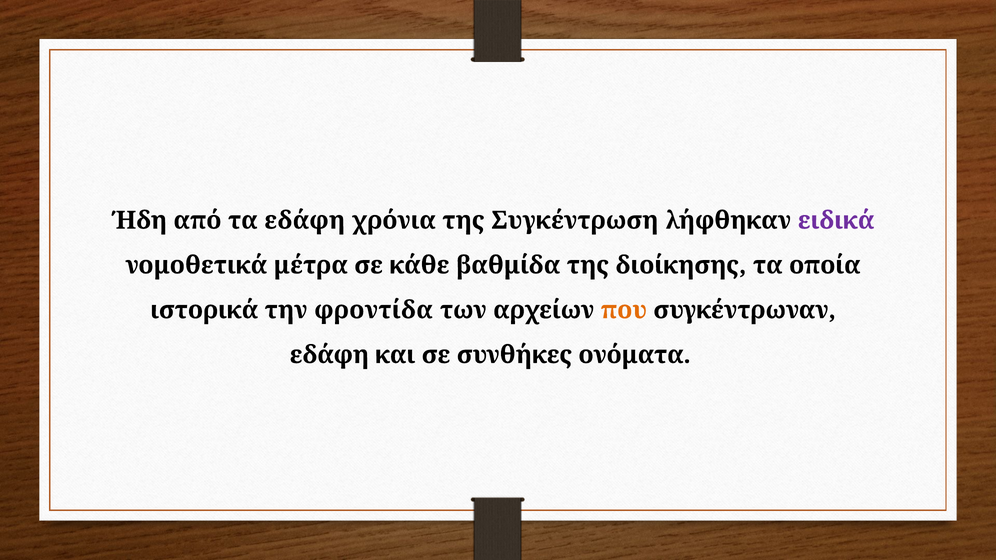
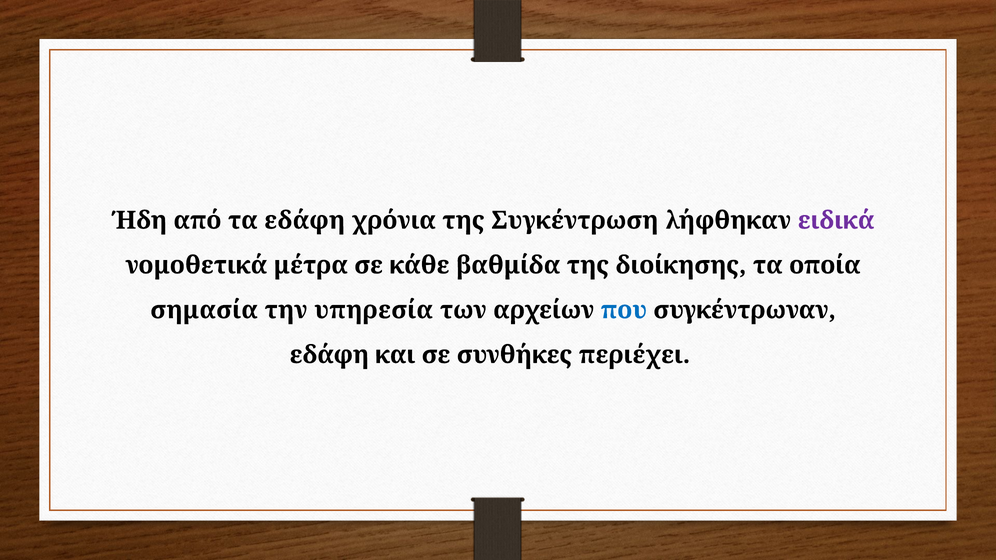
ιστορικά: ιστορικά -> σημασία
φροντίδα: φροντίδα -> υπηρεσία
που colour: orange -> blue
ονόματα: ονόματα -> περιέχει
